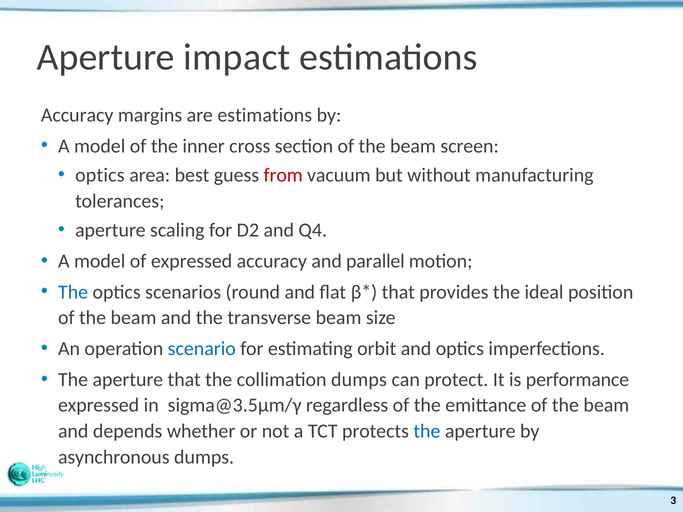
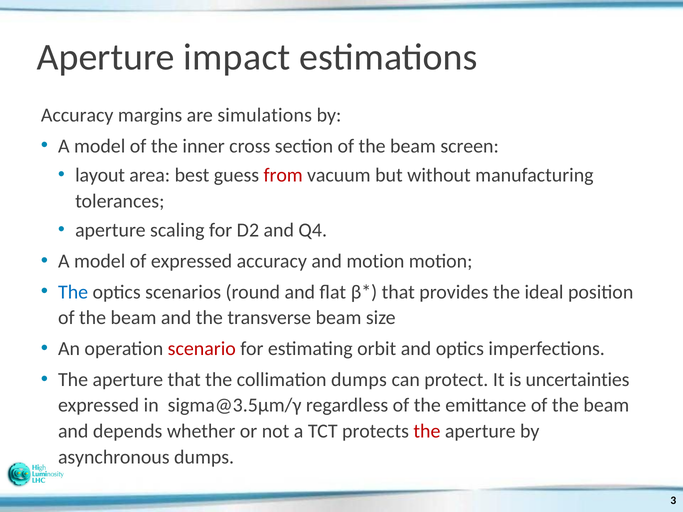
are estimations: estimations -> simulations
optics at (100, 175): optics -> layout
and parallel: parallel -> motion
scenario colour: blue -> red
performance: performance -> uncertainties
the at (427, 431) colour: blue -> red
